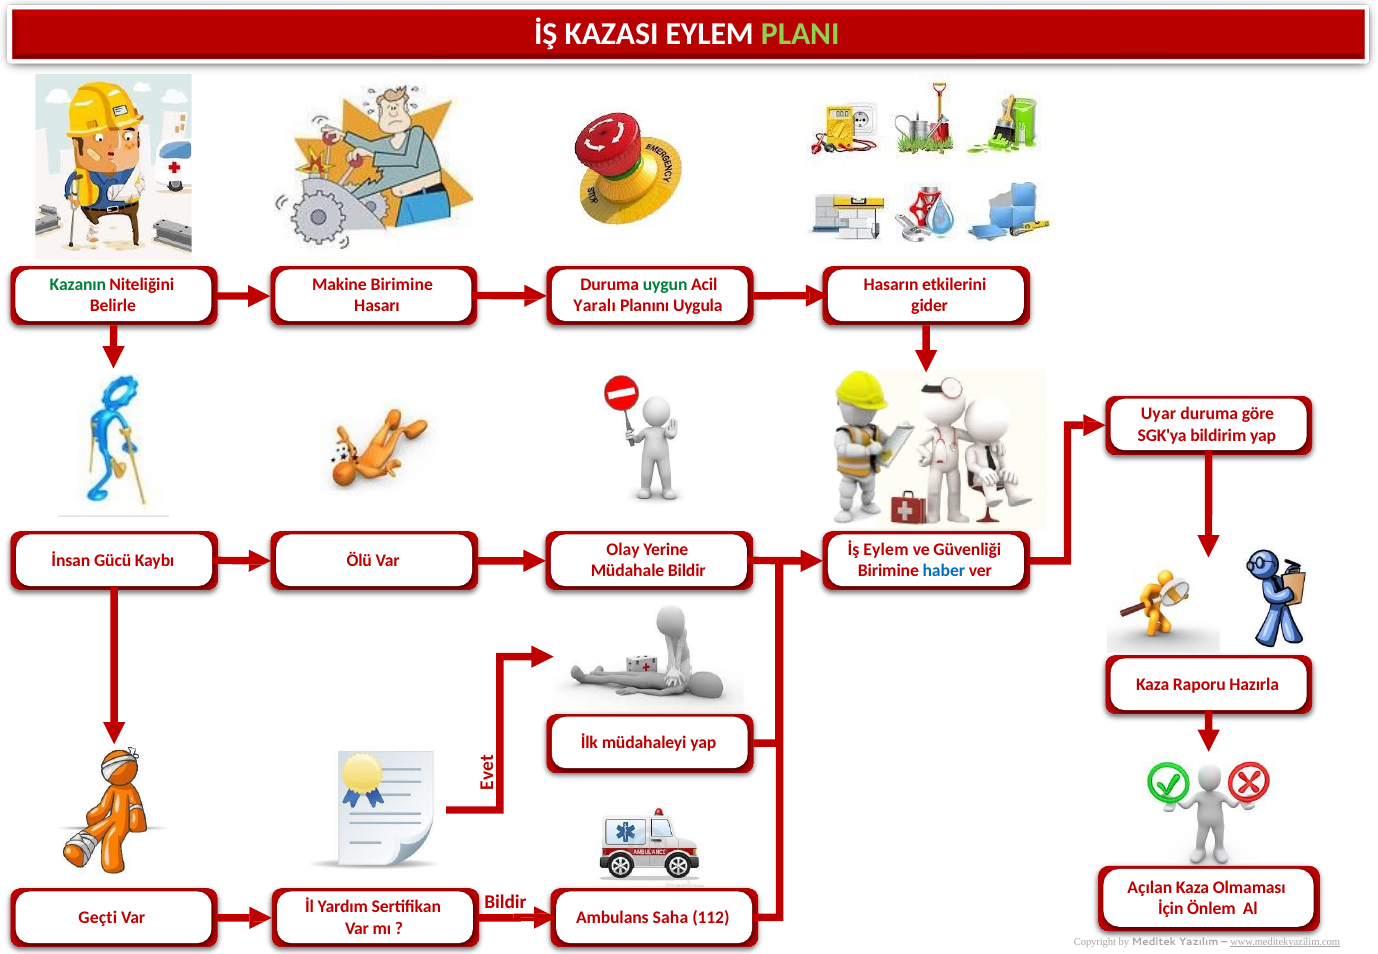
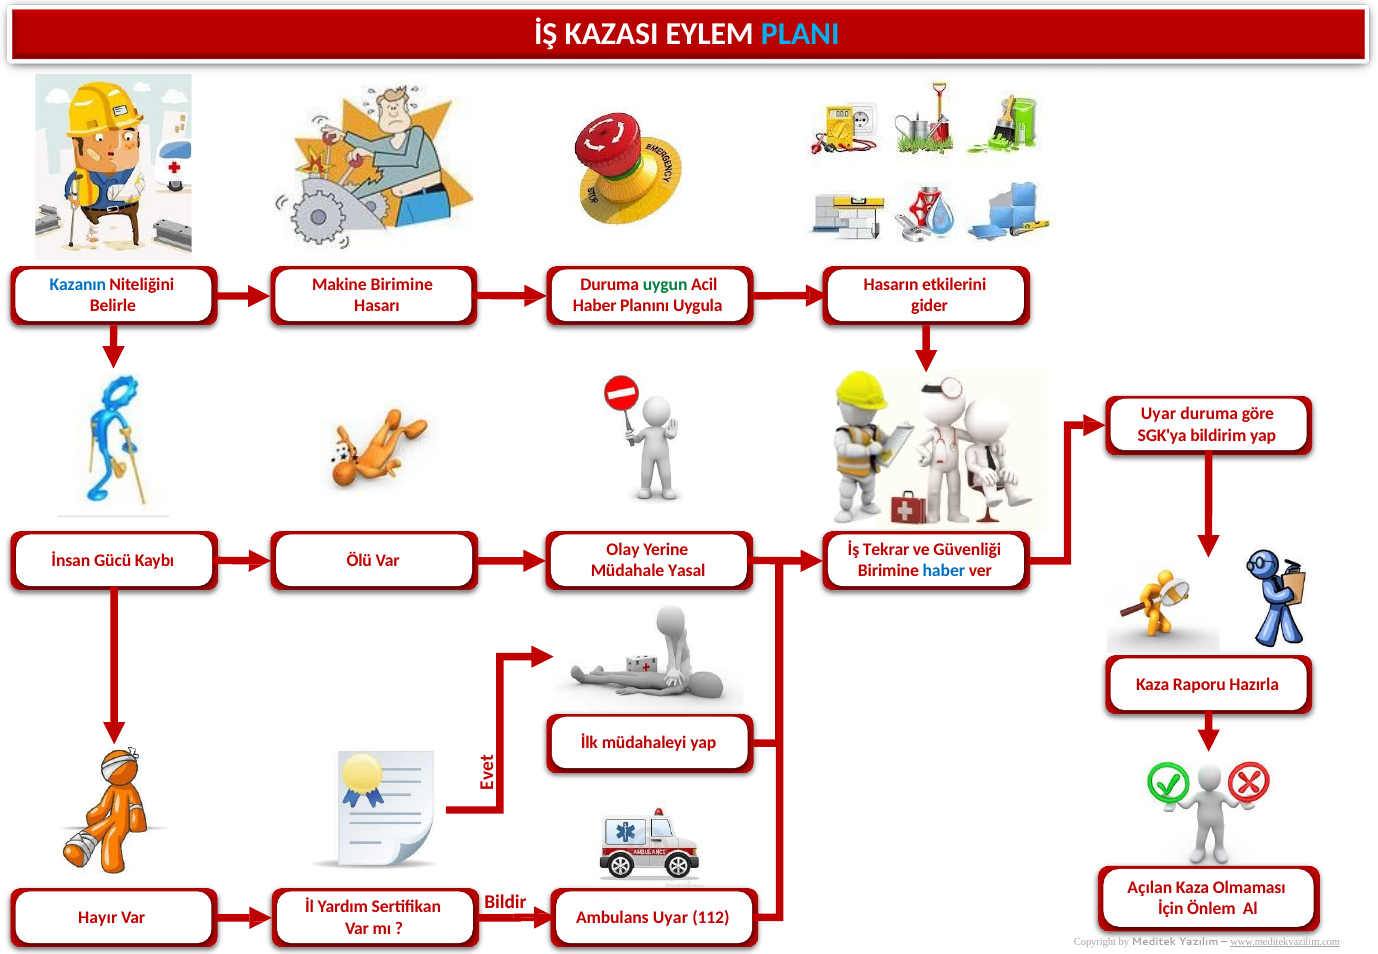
PLANI colour: light green -> light blue
Kazanın colour: green -> blue
Yaralı at (595, 306): Yaralı -> Haber
İş Eylem: Eylem -> Tekrar
Müdahale Bildir: Bildir -> Yasal
Geçti: Geçti -> Hayır
Ambulans Saha: Saha -> Uyar
